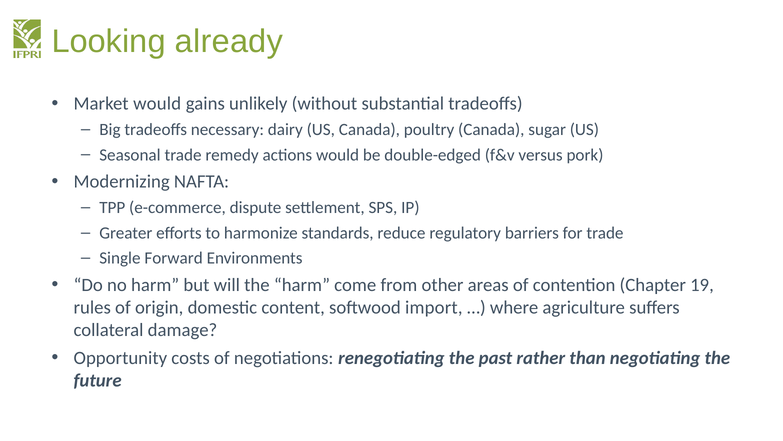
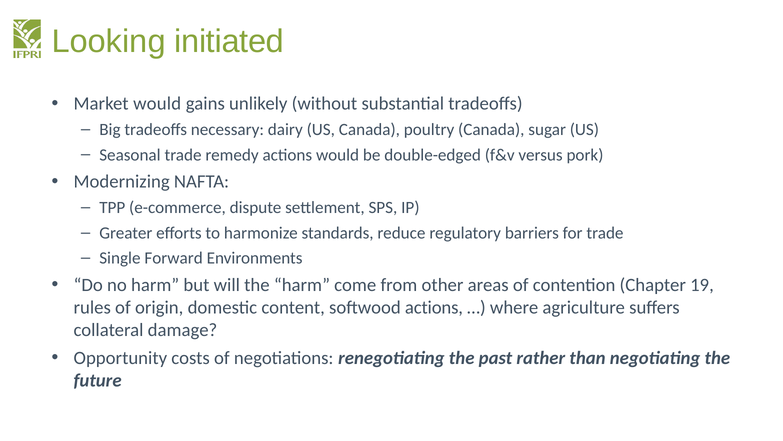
already: already -> initiated
softwood import: import -> actions
